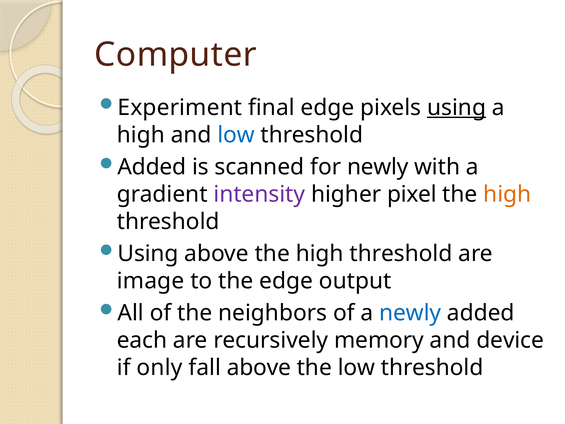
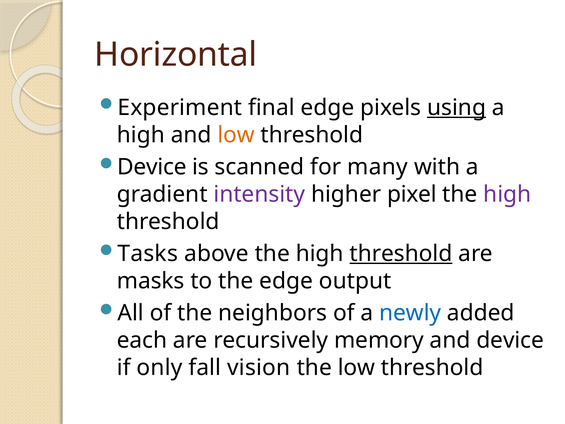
Computer: Computer -> Horizontal
low at (236, 135) colour: blue -> orange
Added at (152, 167): Added -> Device
for newly: newly -> many
high at (507, 194) colour: orange -> purple
Using at (148, 254): Using -> Tasks
threshold at (401, 254) underline: none -> present
image: image -> masks
fall above: above -> vision
